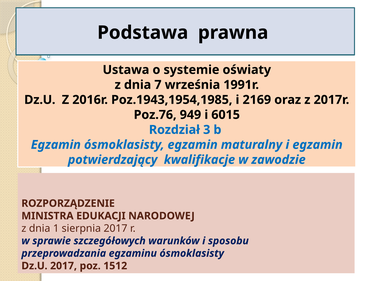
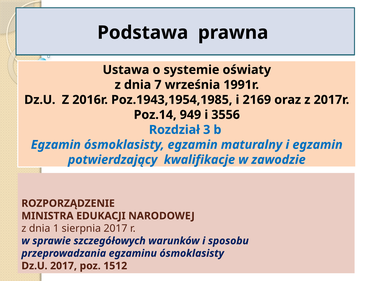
Poz.76: Poz.76 -> Poz.14
6015: 6015 -> 3556
